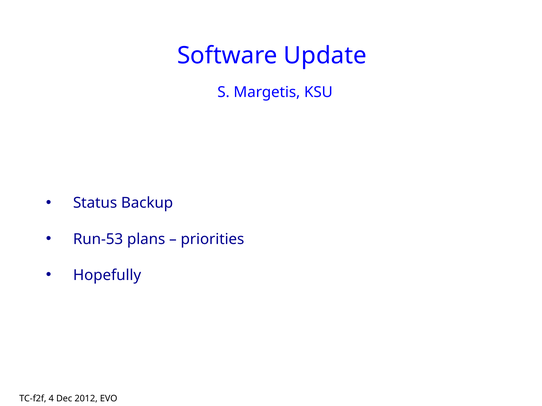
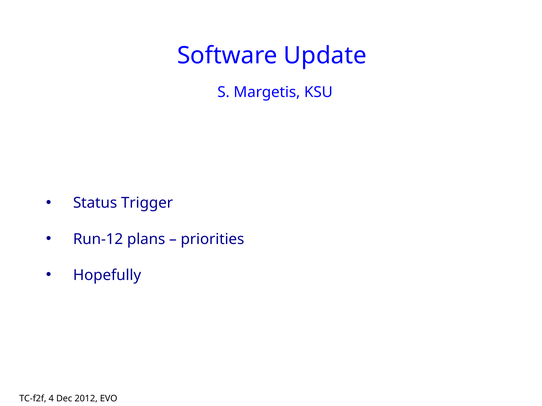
Backup: Backup -> Trigger
Run-53: Run-53 -> Run-12
